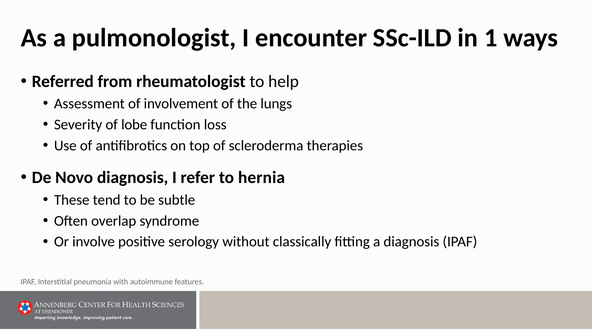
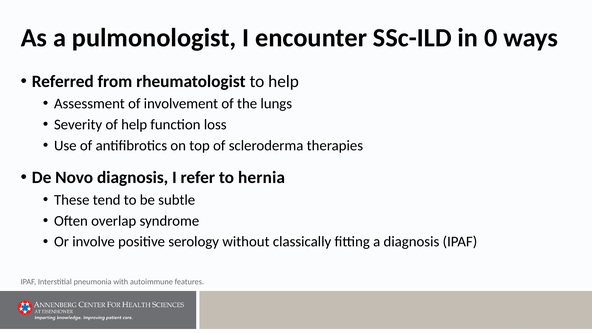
1: 1 -> 0
of lobe: lobe -> help
